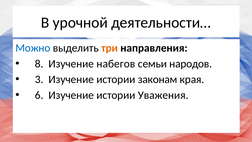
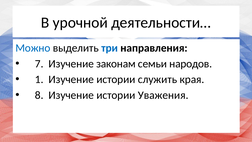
три colour: orange -> blue
8: 8 -> 7
набегов: набегов -> законам
3: 3 -> 1
законам: законам -> служить
6: 6 -> 8
